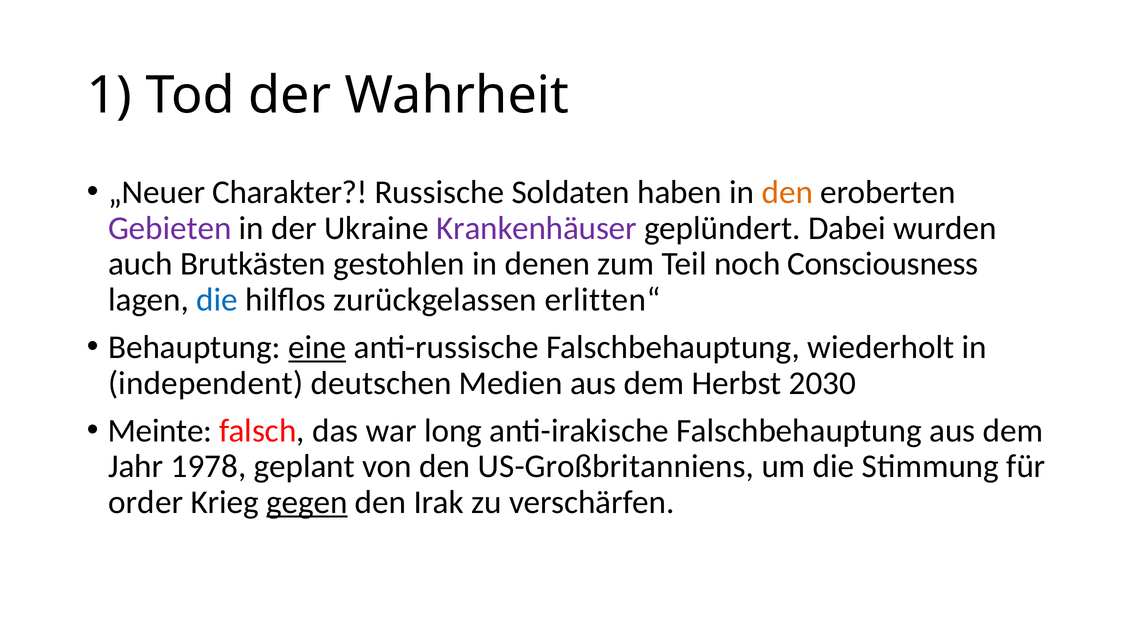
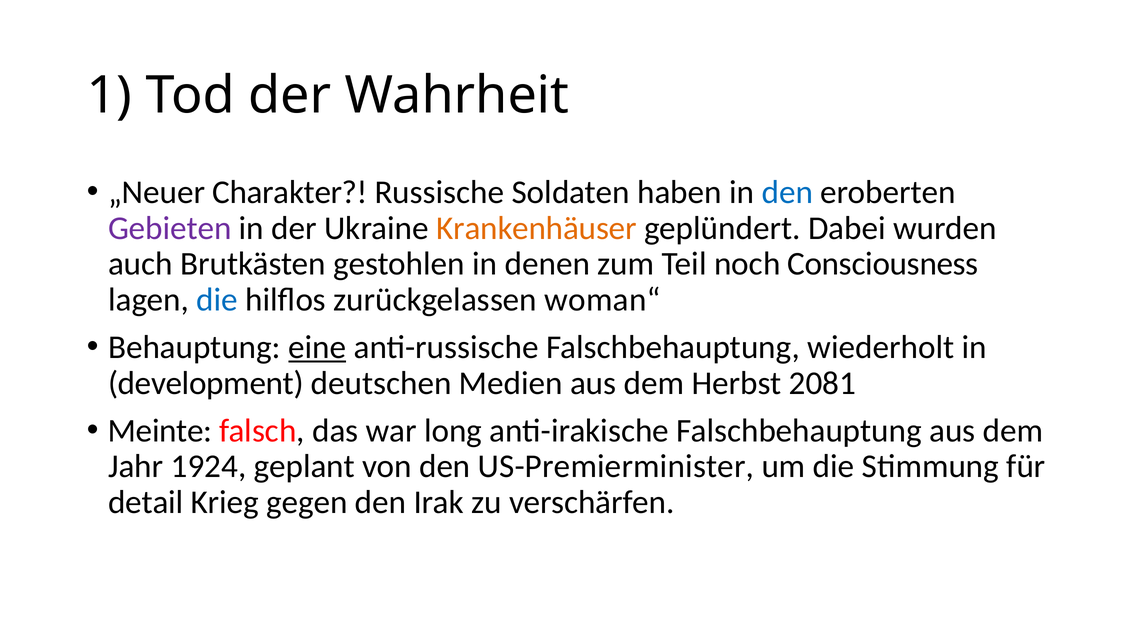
den at (787, 192) colour: orange -> blue
Krankenhäuser colour: purple -> orange
erlitten“: erlitten“ -> woman“
independent: independent -> development
2030: 2030 -> 2081
1978: 1978 -> 1924
US-Großbritanniens: US-Großbritanniens -> US-Premierminister
order: order -> detail
gegen underline: present -> none
